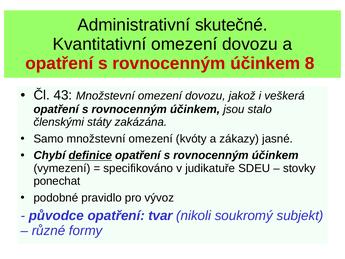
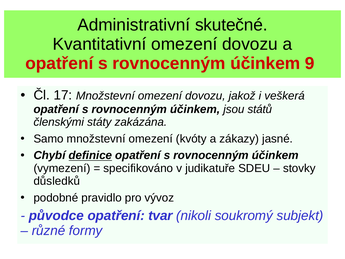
8: 8 -> 9
43: 43 -> 17
stalo: stalo -> států
ponechat: ponechat -> důsledků
